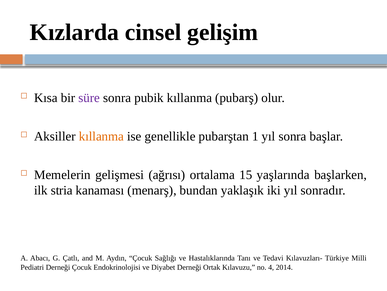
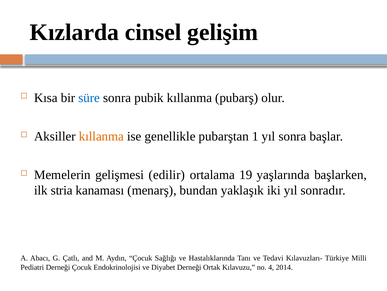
süre colour: purple -> blue
ağrısı: ağrısı -> edilir
15: 15 -> 19
